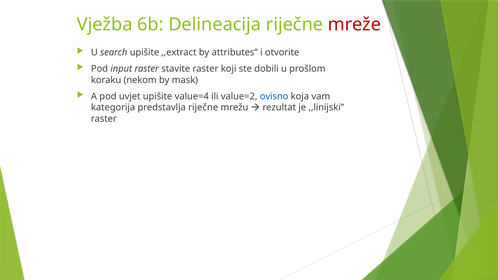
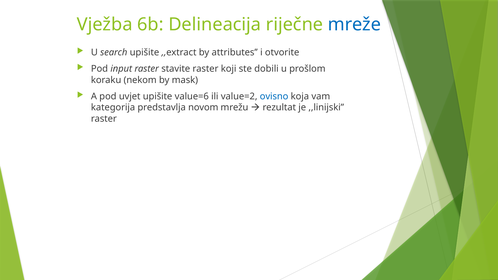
mreže colour: red -> blue
value=4: value=4 -> value=6
predstavlja riječne: riječne -> novom
